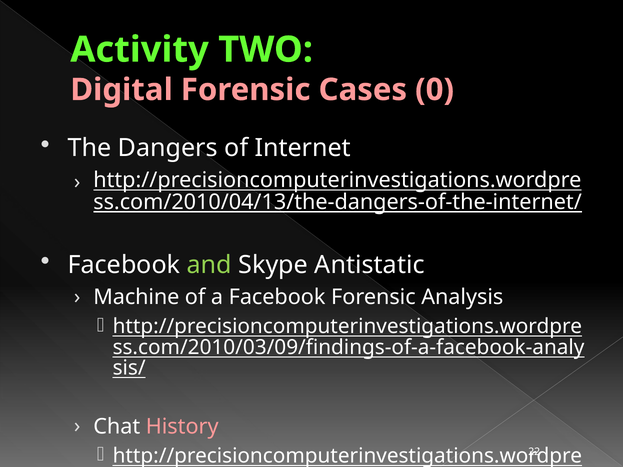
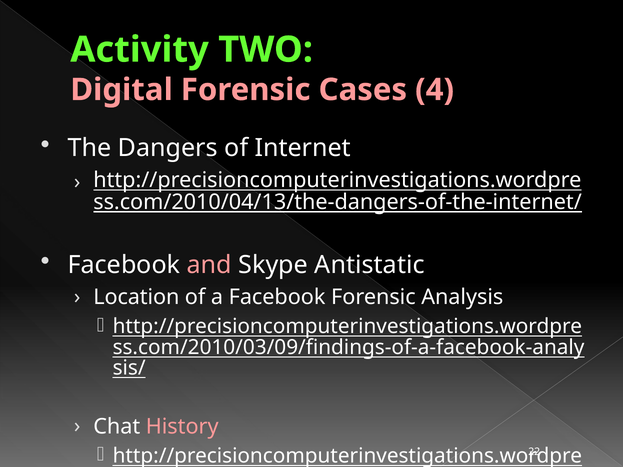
0: 0 -> 4
and colour: light green -> pink
Machine: Machine -> Location
